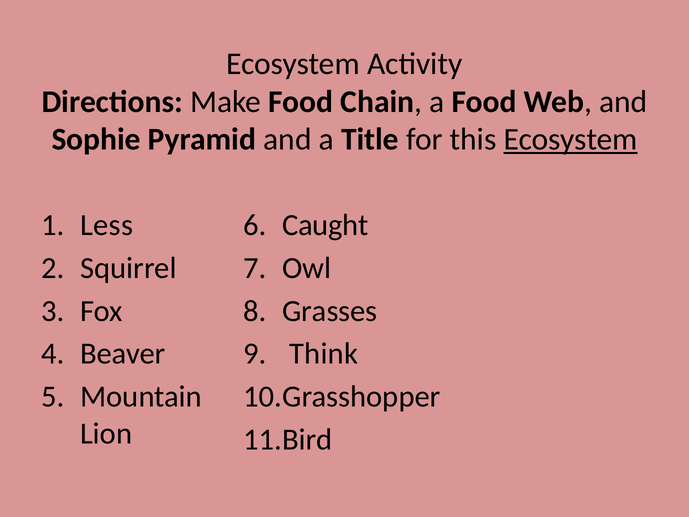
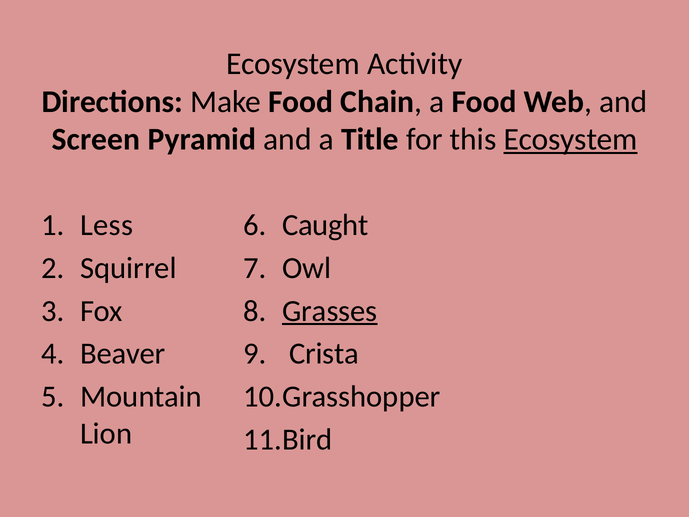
Sophie: Sophie -> Screen
Grasses underline: none -> present
Think: Think -> Crista
